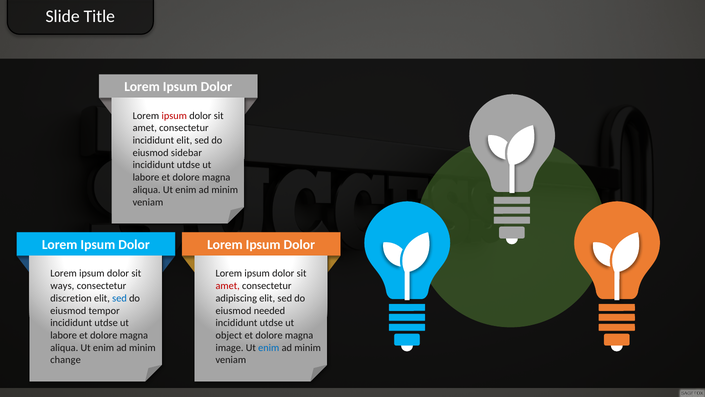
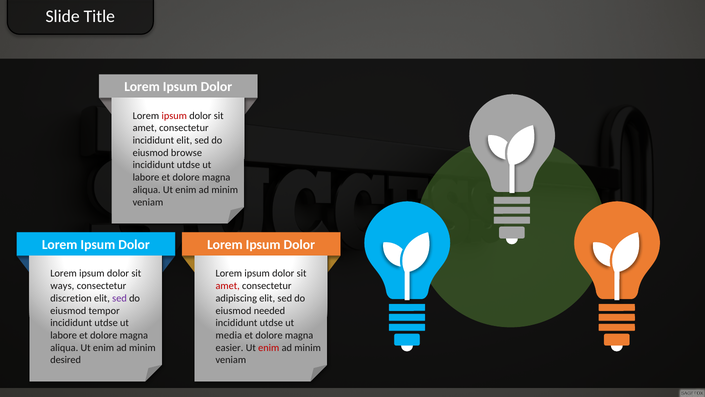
sidebar: sidebar -> browse
sed at (120, 298) colour: blue -> purple
object: object -> media
image: image -> easier
enim at (269, 347) colour: blue -> red
change: change -> desired
